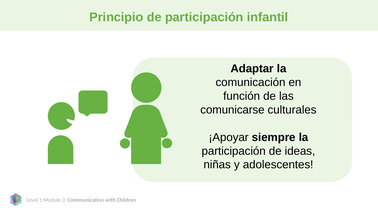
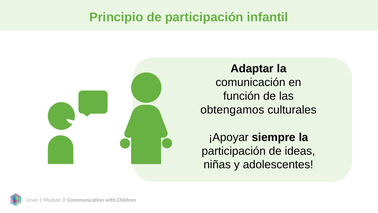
comunicarse: comunicarse -> obtengamos
